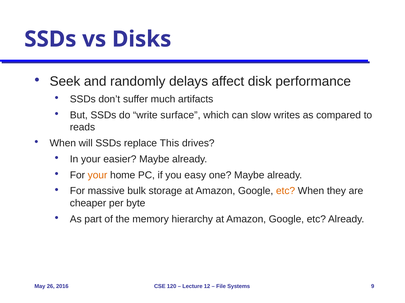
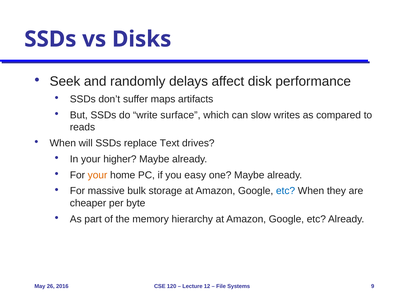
much: much -> maps
This: This -> Text
easier: easier -> higher
etc at (286, 191) colour: orange -> blue
